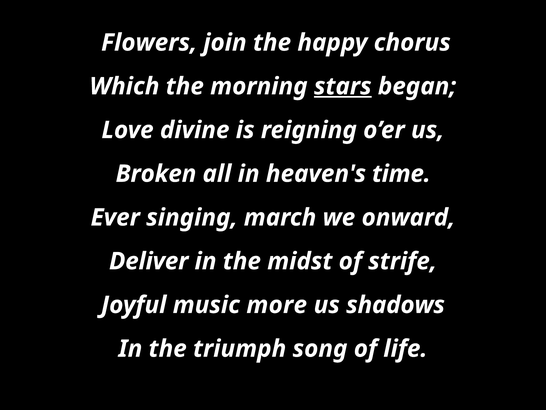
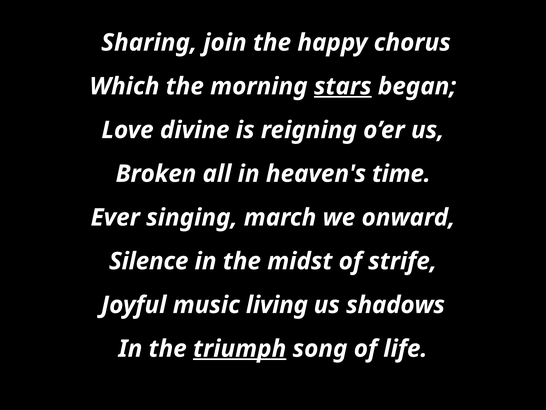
Flowers: Flowers -> Sharing
Deliver: Deliver -> Silence
more: more -> living
triumph underline: none -> present
